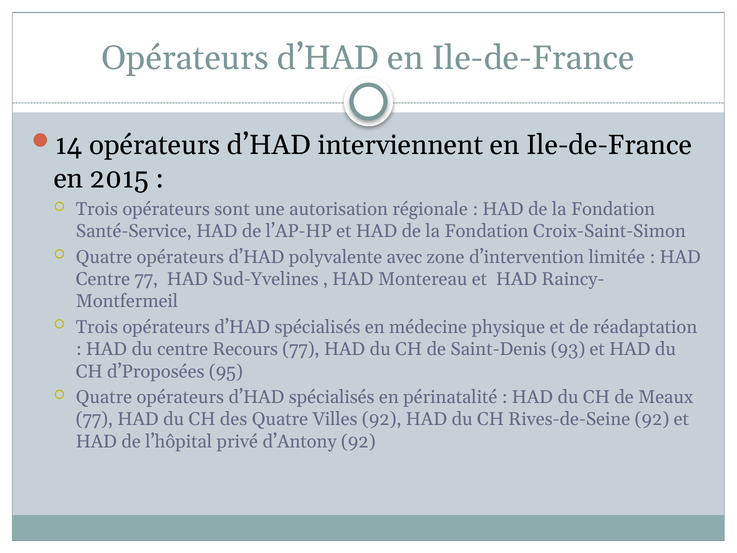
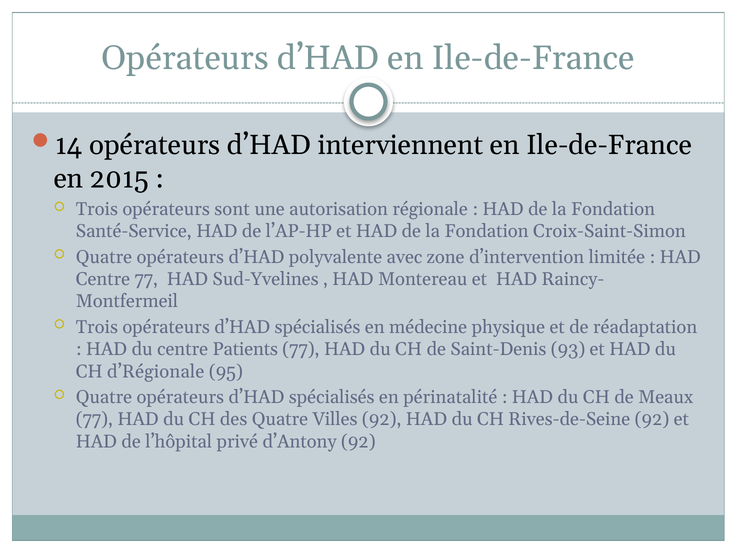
Recours: Recours -> Patients
d’Proposées: d’Proposées -> d’Régionale
